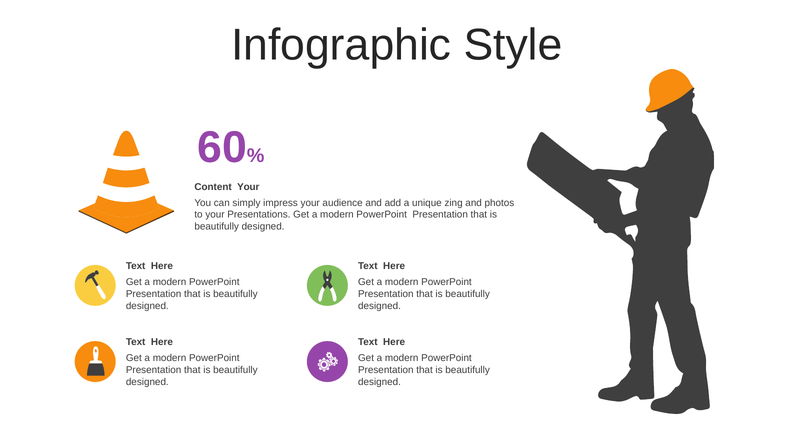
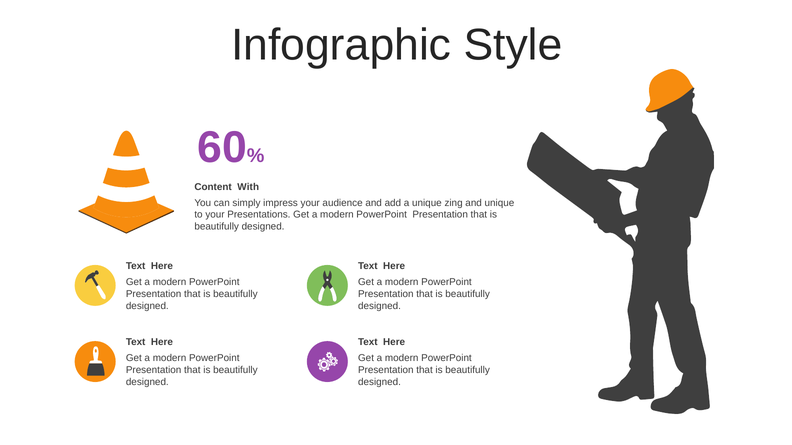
Content Your: Your -> With
and photos: photos -> unique
